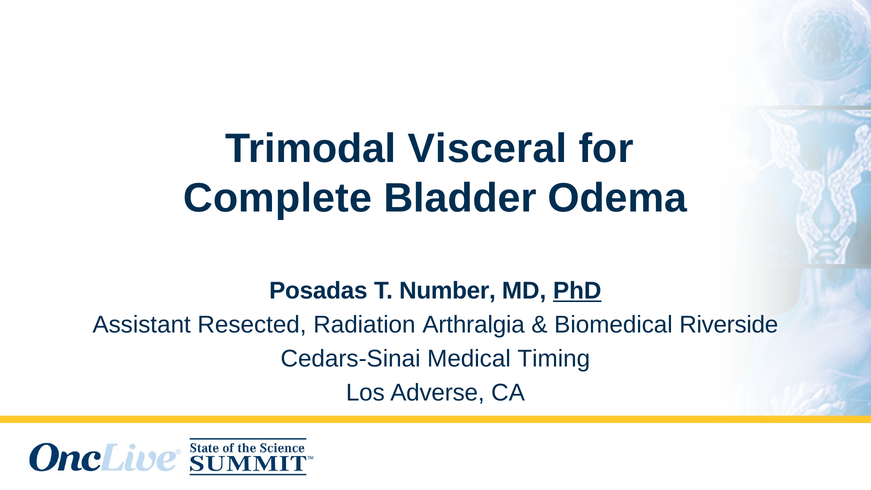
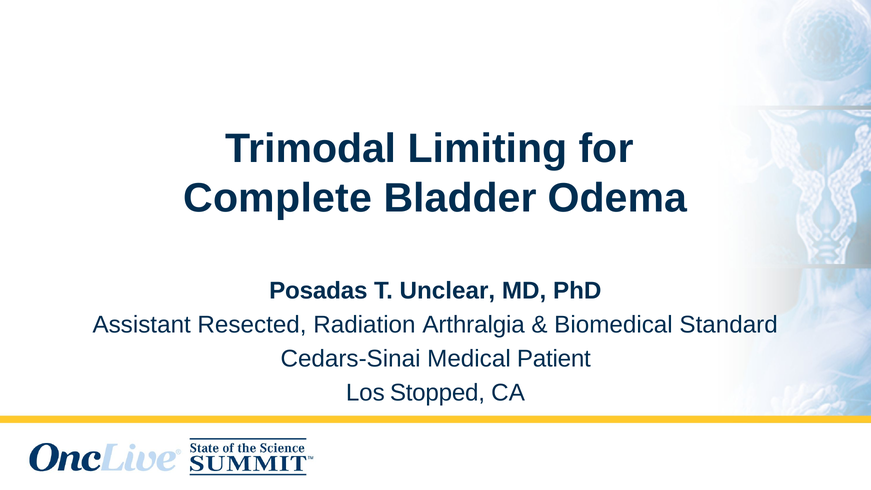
Visceral: Visceral -> Limiting
Number: Number -> Unclear
PhD underline: present -> none
Riverside: Riverside -> Standard
Timing: Timing -> Patient
Adverse: Adverse -> Stopped
